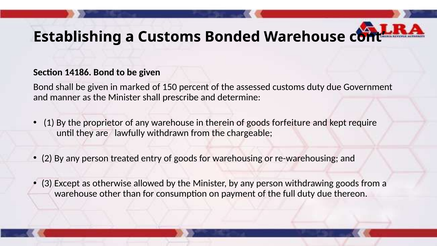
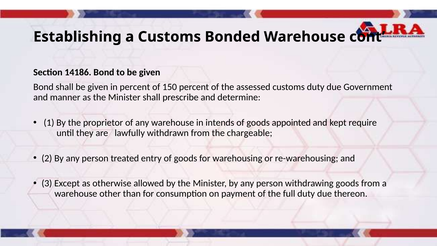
in marked: marked -> percent
therein: therein -> intends
forfeiture: forfeiture -> appointed
